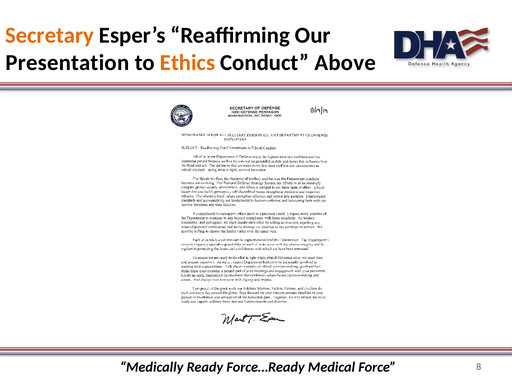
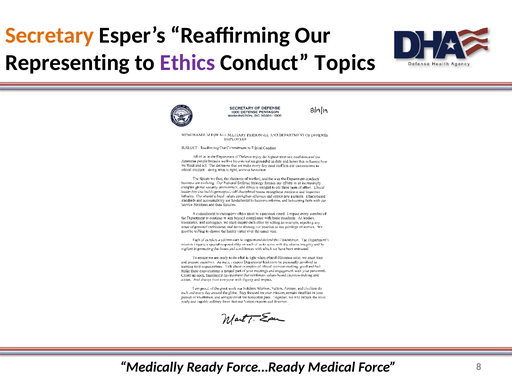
Presentation: Presentation -> Representing
Ethics colour: orange -> purple
Above: Above -> Topics
